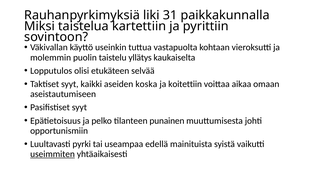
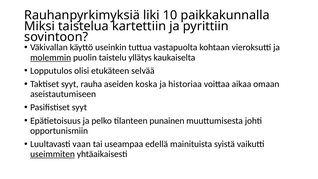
31: 31 -> 10
molemmin underline: none -> present
kaikki: kaikki -> rauha
koitettiin: koitettiin -> historiaa
pyrki: pyrki -> vaan
